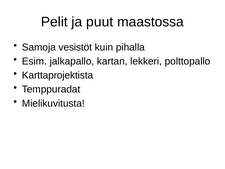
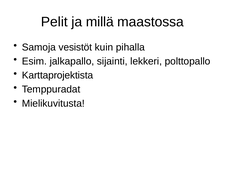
puut: puut -> millä
kartan: kartan -> sijainti
